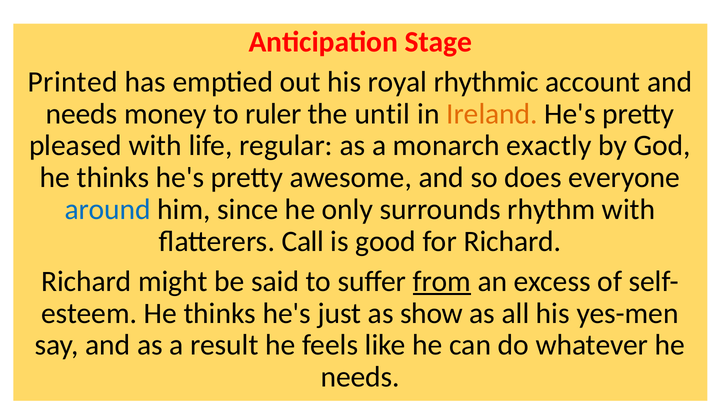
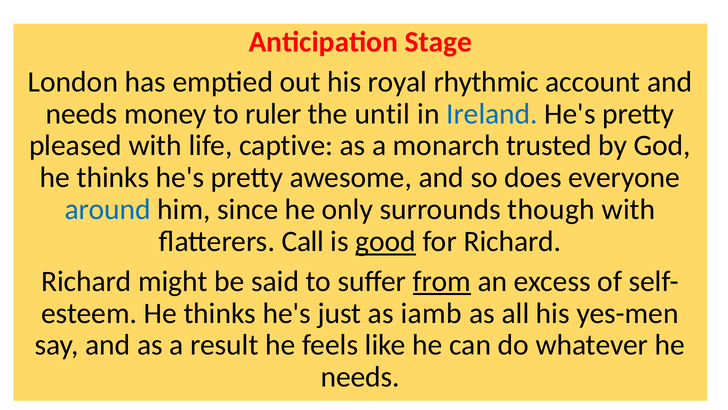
Printed: Printed -> London
Ireland colour: orange -> blue
regular: regular -> captive
exactly: exactly -> trusted
rhythm: rhythm -> though
good underline: none -> present
show: show -> iamb
